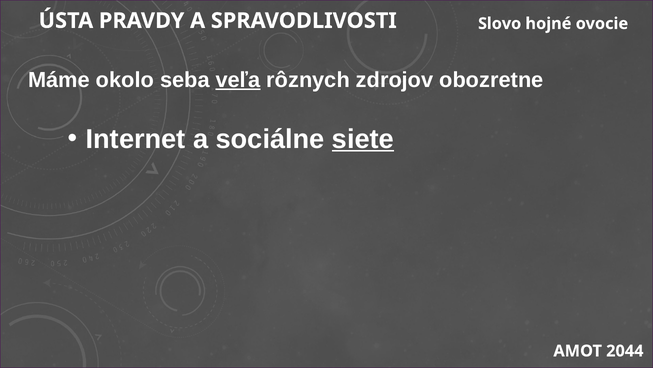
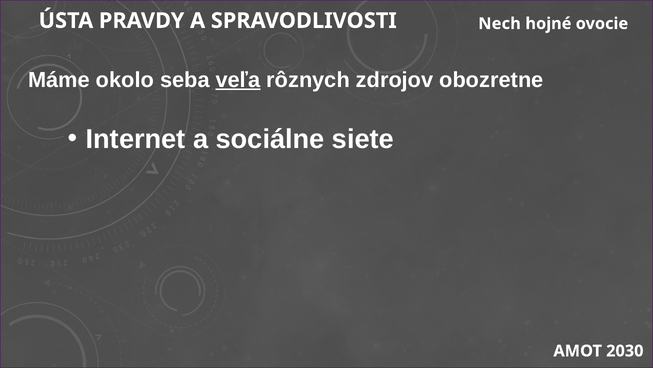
Slovo: Slovo -> Nech
siete underline: present -> none
2044: 2044 -> 2030
